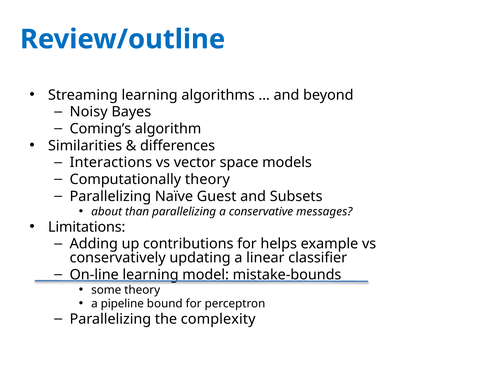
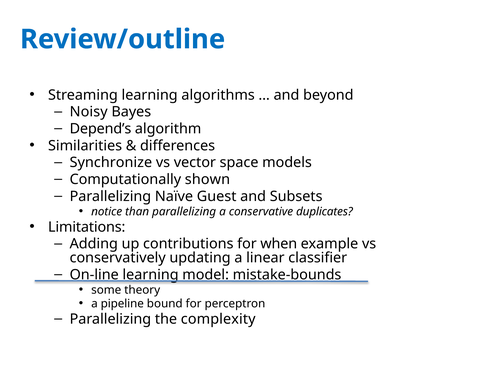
Coming’s: Coming’s -> Depend’s
Interactions: Interactions -> Synchronize
Computationally theory: theory -> shown
about: about -> notice
messages: messages -> duplicates
helps: helps -> when
